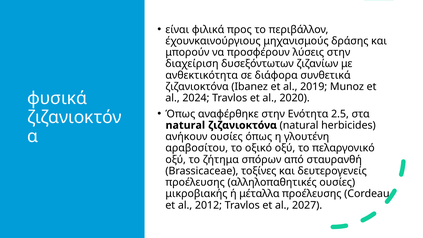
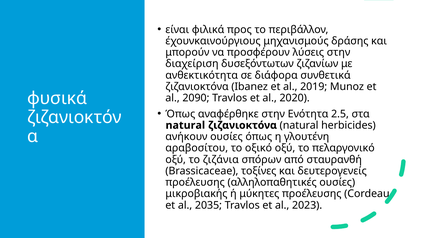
2024: 2024 -> 2090
ζήτημα: ζήτημα -> ζιζάνια
μέταλλα: μέταλλα -> μύκητες
2012: 2012 -> 2035
2027: 2027 -> 2023
